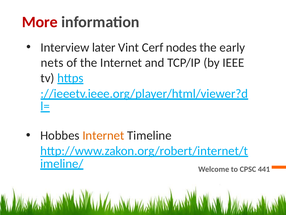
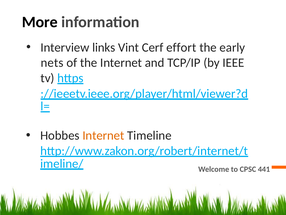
More colour: red -> black
later: later -> links
nodes: nodes -> effort
